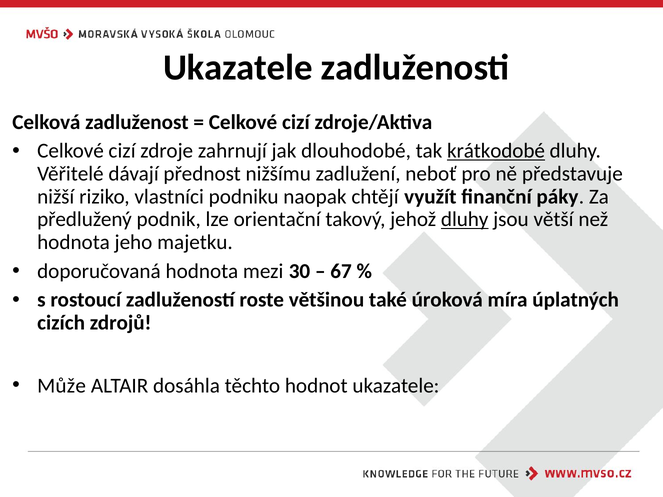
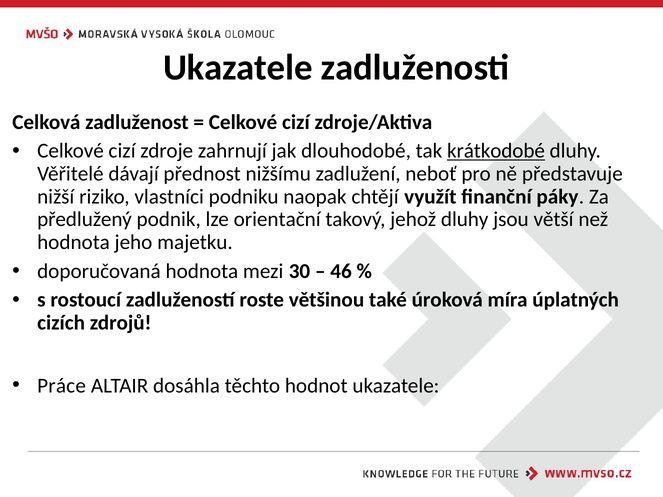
dluhy at (465, 220) underline: present -> none
67: 67 -> 46
Může: Může -> Práce
